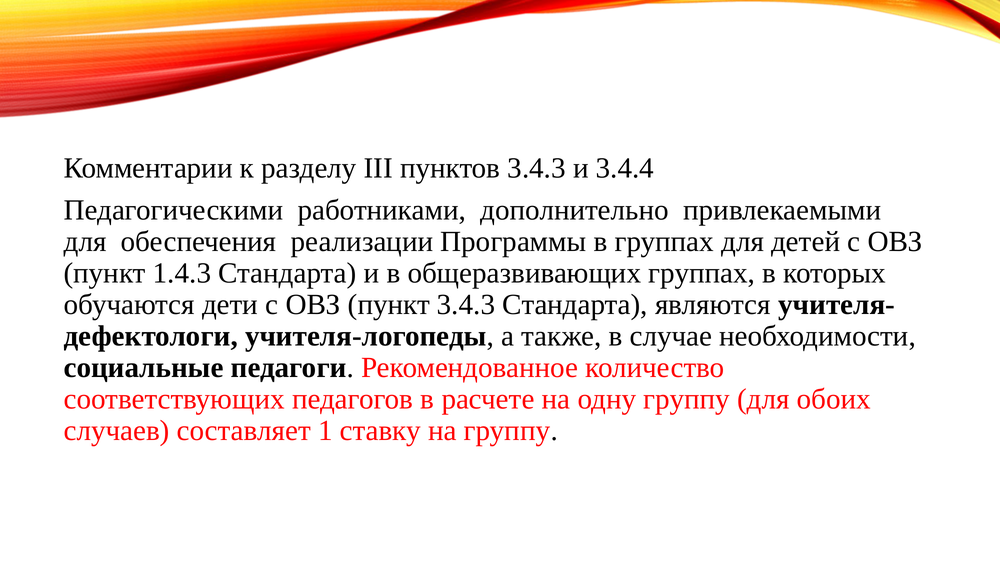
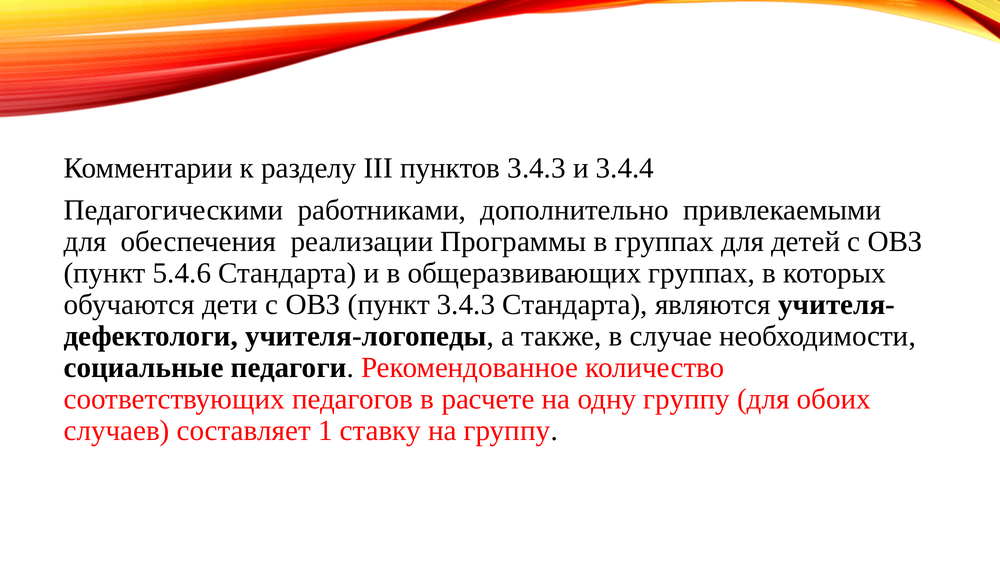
1.4.3: 1.4.3 -> 5.4.6
